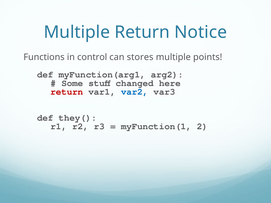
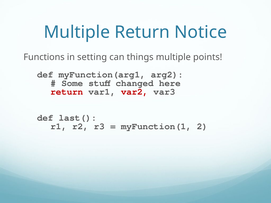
control: control -> setting
stores: stores -> things
var2 colour: blue -> red
they(: they( -> last(
